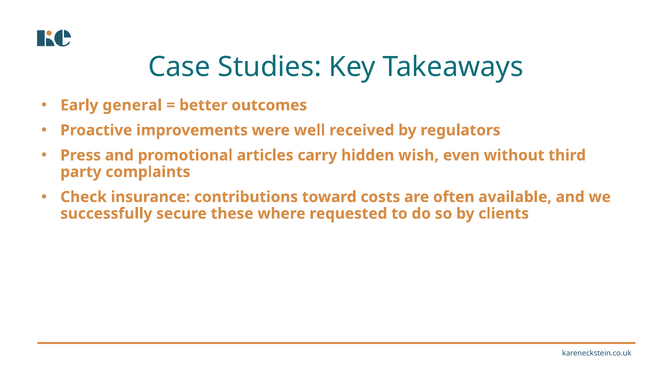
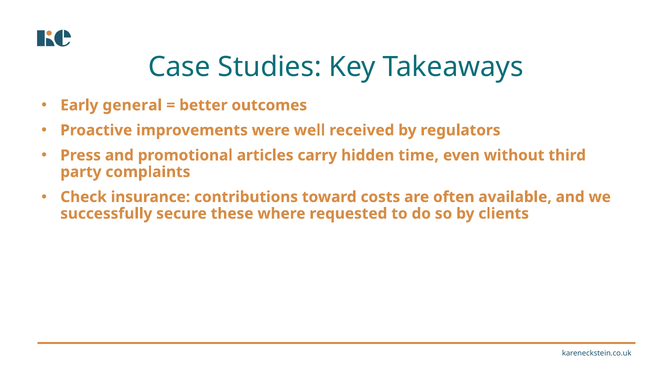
wish: wish -> time
